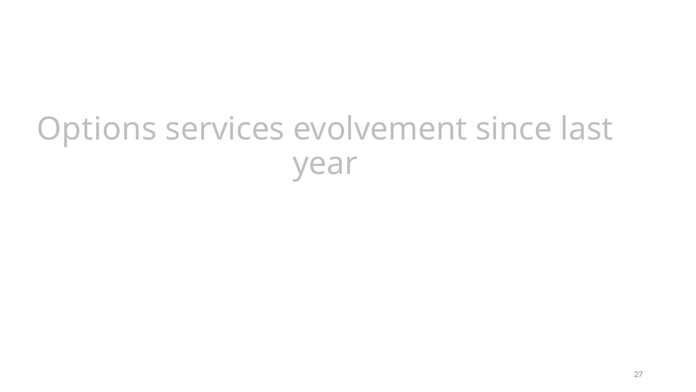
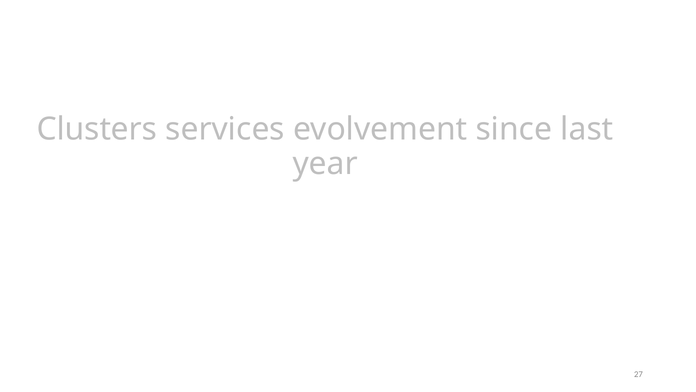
Options: Options -> Clusters
